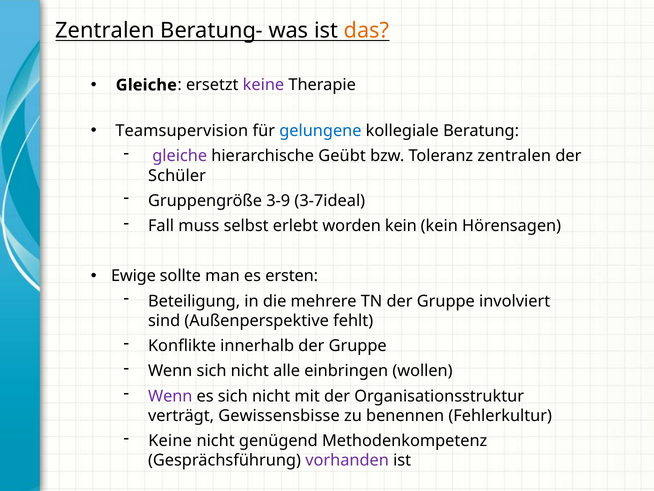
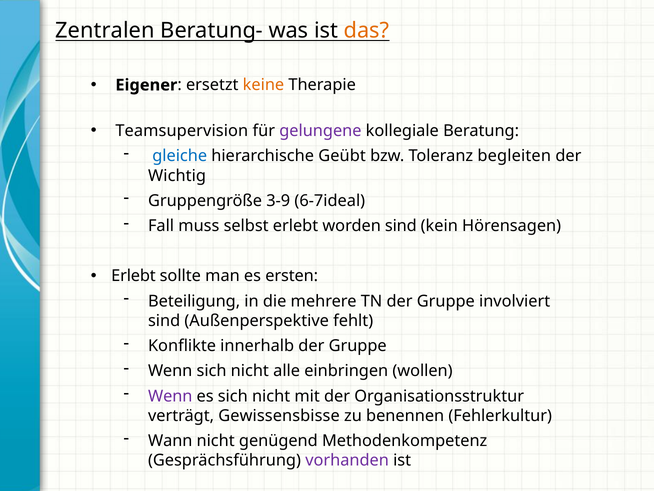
Gleiche at (146, 85): Gleiche -> Eigener
keine at (263, 85) colour: purple -> orange
gelungene colour: blue -> purple
gleiche at (180, 156) colour: purple -> blue
Toleranz zentralen: zentralen -> begleiten
Schüler: Schüler -> Wichtig
3-7ideal: 3-7ideal -> 6-7ideal
worden kein: kein -> sind
Ewige at (133, 276): Ewige -> Erlebt
Keine at (170, 440): Keine -> Wann
